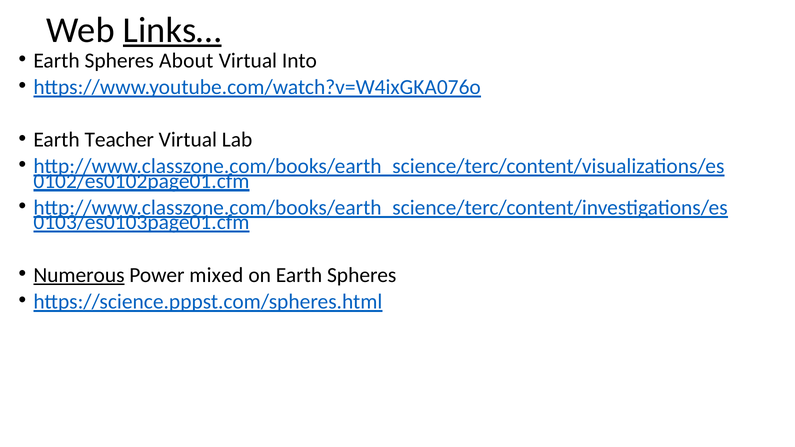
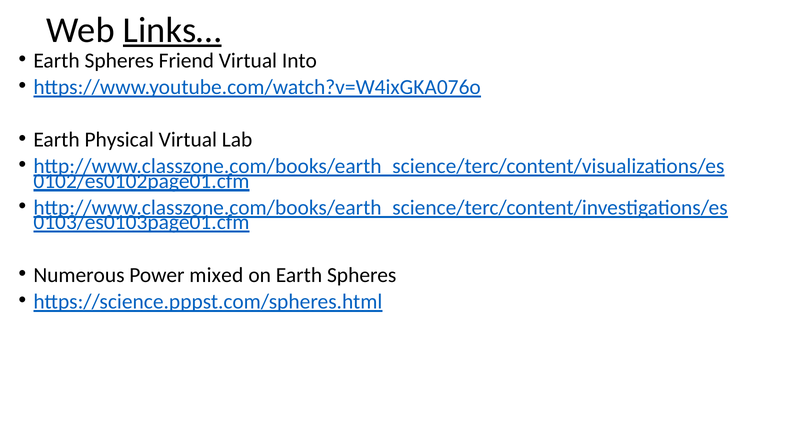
About: About -> Friend
Teacher: Teacher -> Physical
Numerous underline: present -> none
